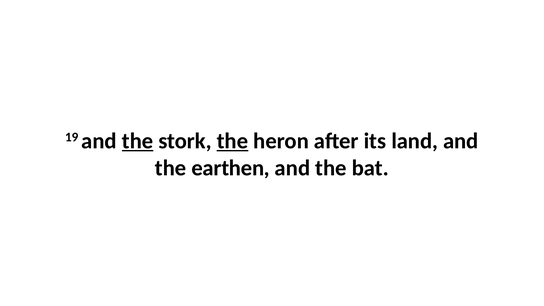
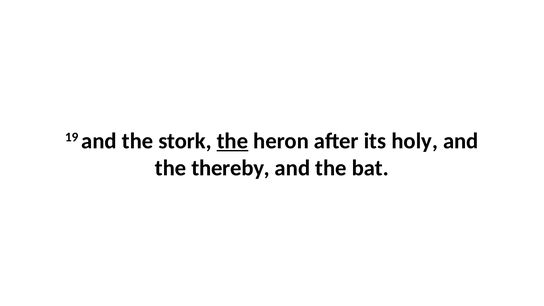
the at (138, 141) underline: present -> none
land: land -> holy
earthen: earthen -> thereby
